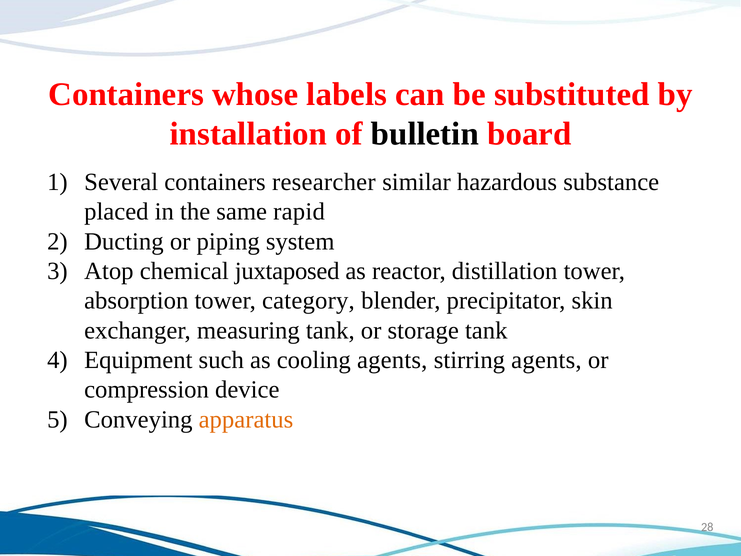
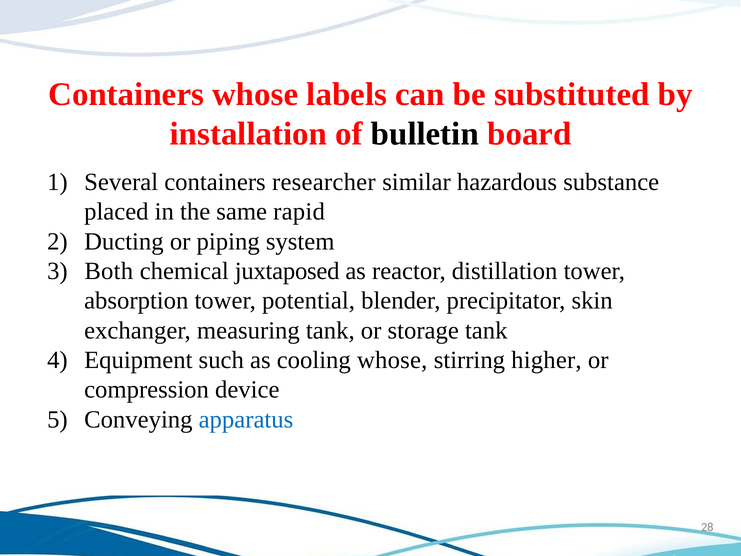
Atop: Atop -> Both
category: category -> potential
cooling agents: agents -> whose
stirring agents: agents -> higher
apparatus colour: orange -> blue
